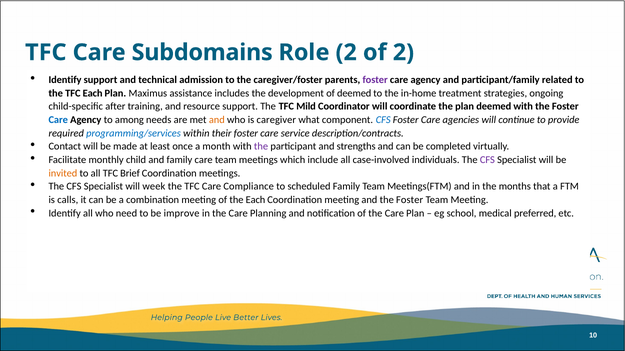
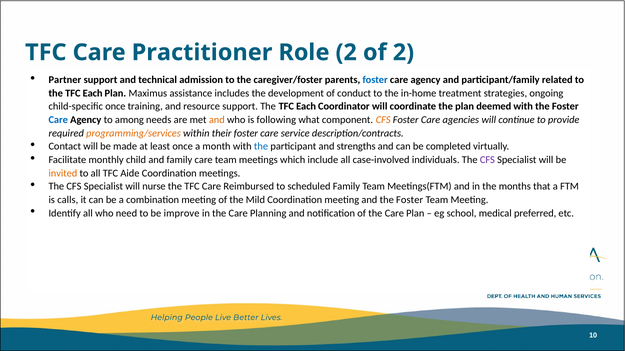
Subdomains: Subdomains -> Practitioner
Identify at (65, 80): Identify -> Partner
foster at (375, 80) colour: purple -> blue
of deemed: deemed -> conduct
child-specific after: after -> once
support The TFC Mild: Mild -> Each
caregiver: caregiver -> following
CFS at (383, 120) colour: blue -> orange
programming/services colour: blue -> orange
the at (261, 147) colour: purple -> blue
Brief: Brief -> Aide
week: week -> nurse
Compliance: Compliance -> Reimbursed
the Each: Each -> Mild
